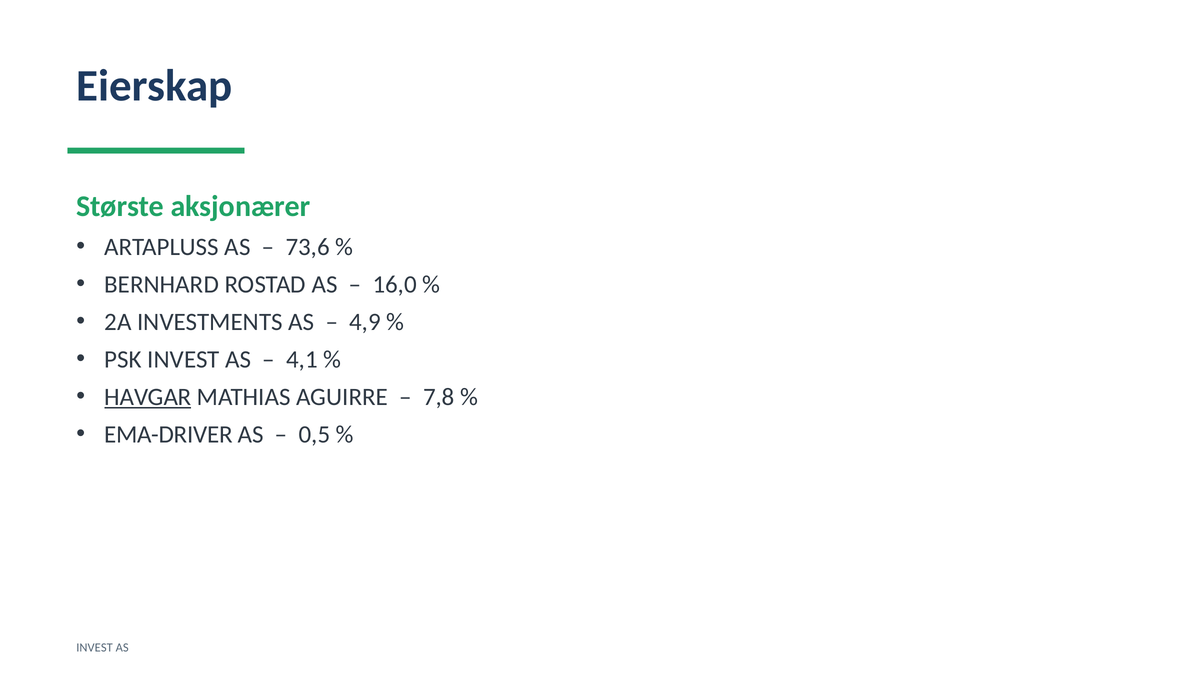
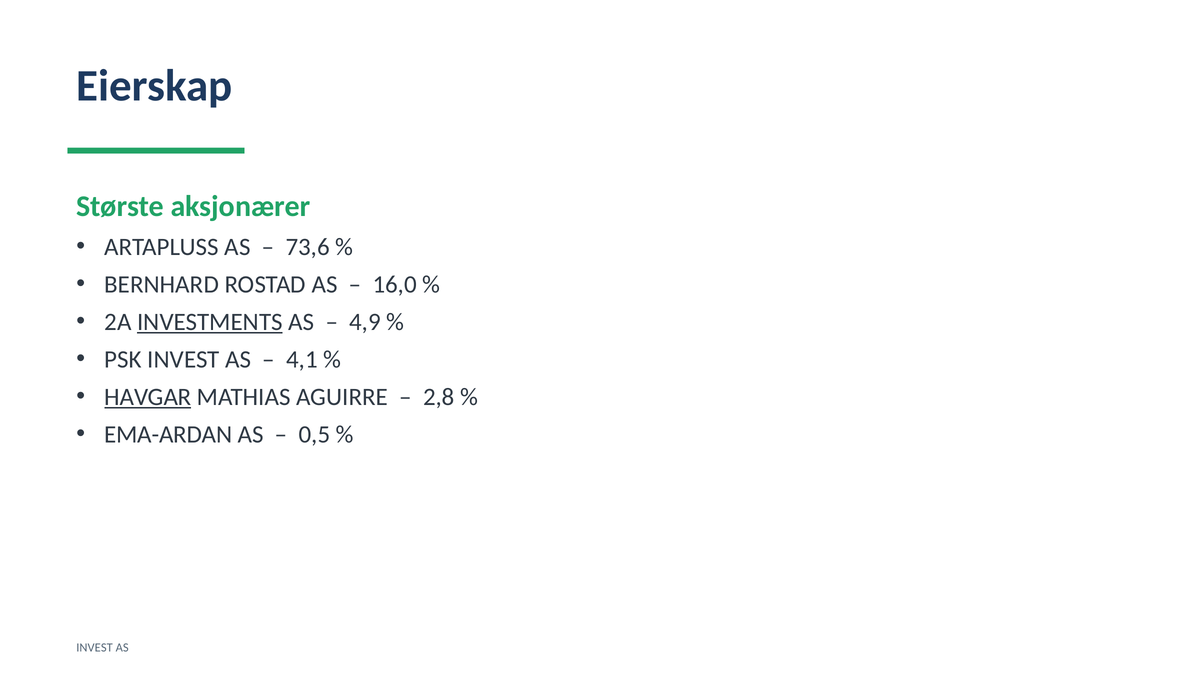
INVESTMENTS underline: none -> present
7,8: 7,8 -> 2,8
EMA-DRIVER: EMA-DRIVER -> EMA-ARDAN
